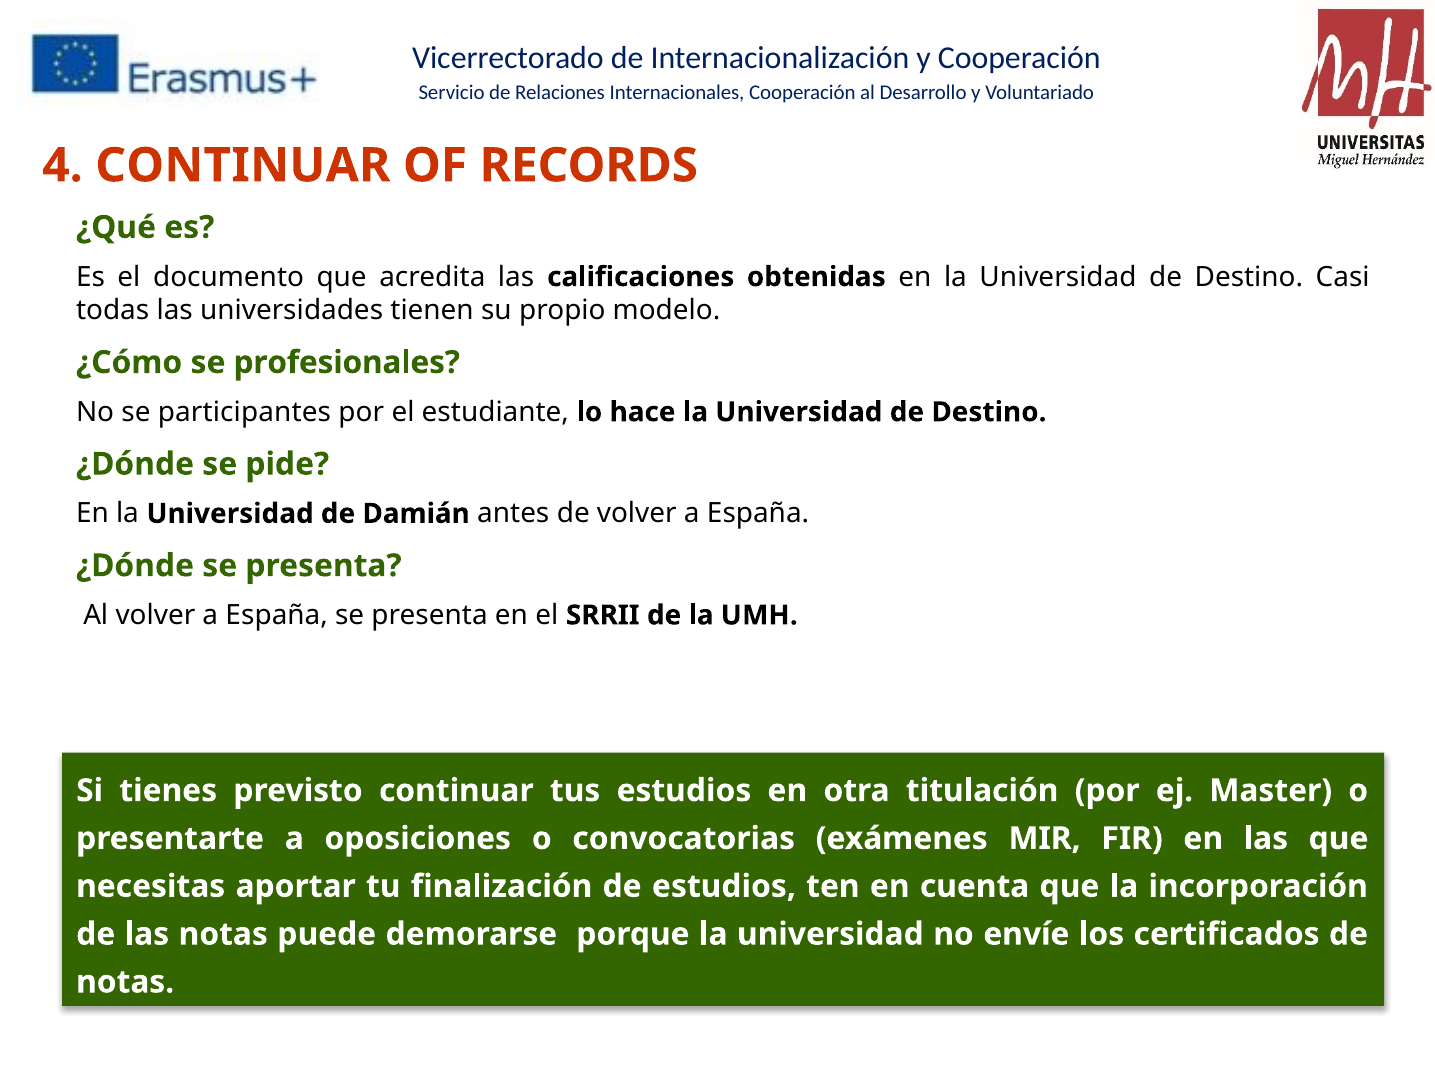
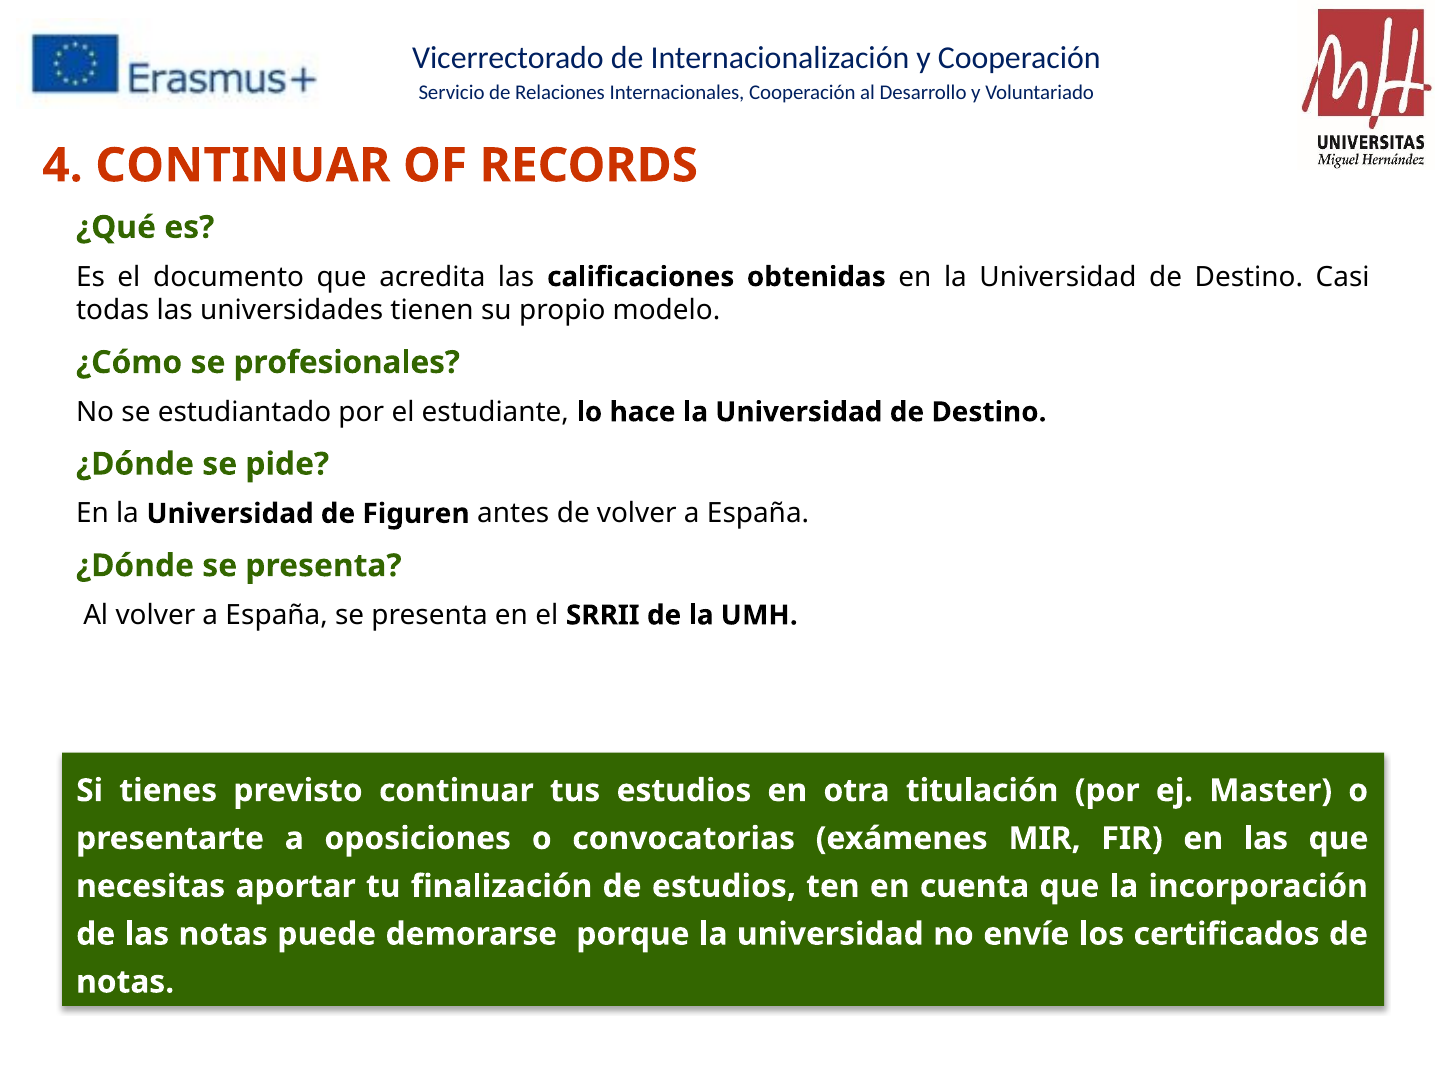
participantes: participantes -> estudiantado
Damián: Damián -> Figuren
